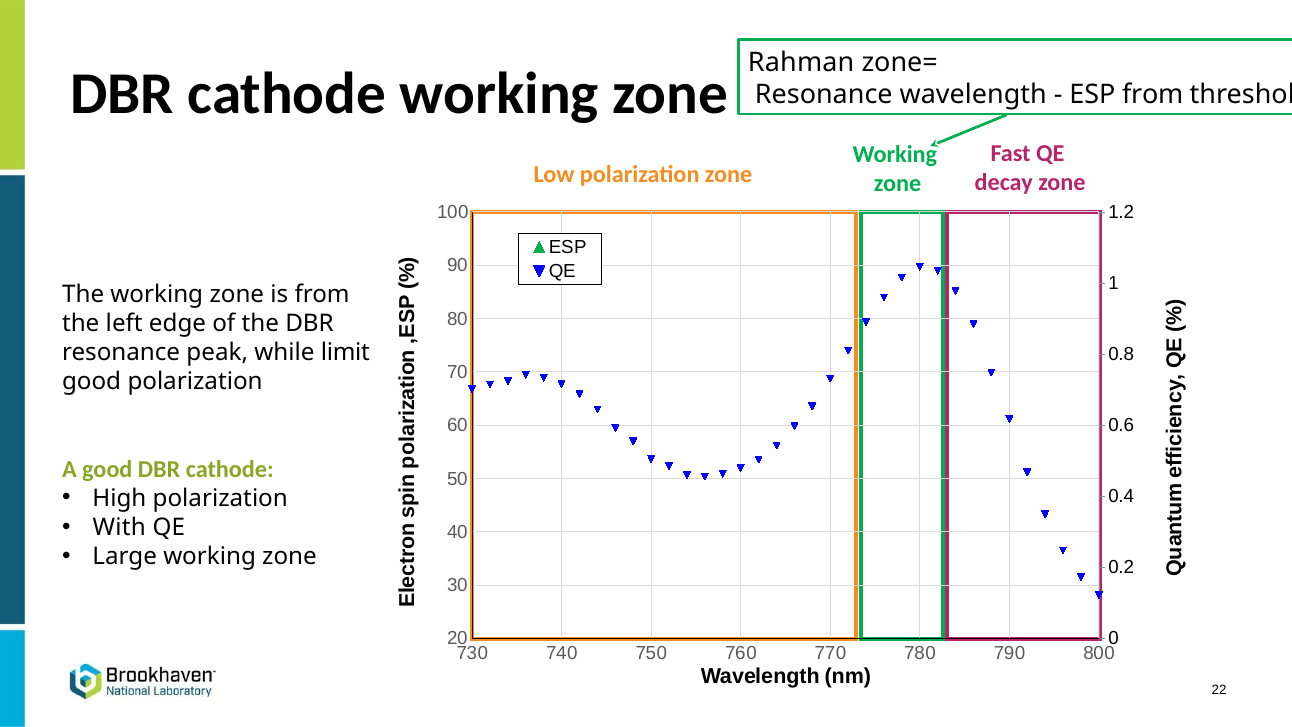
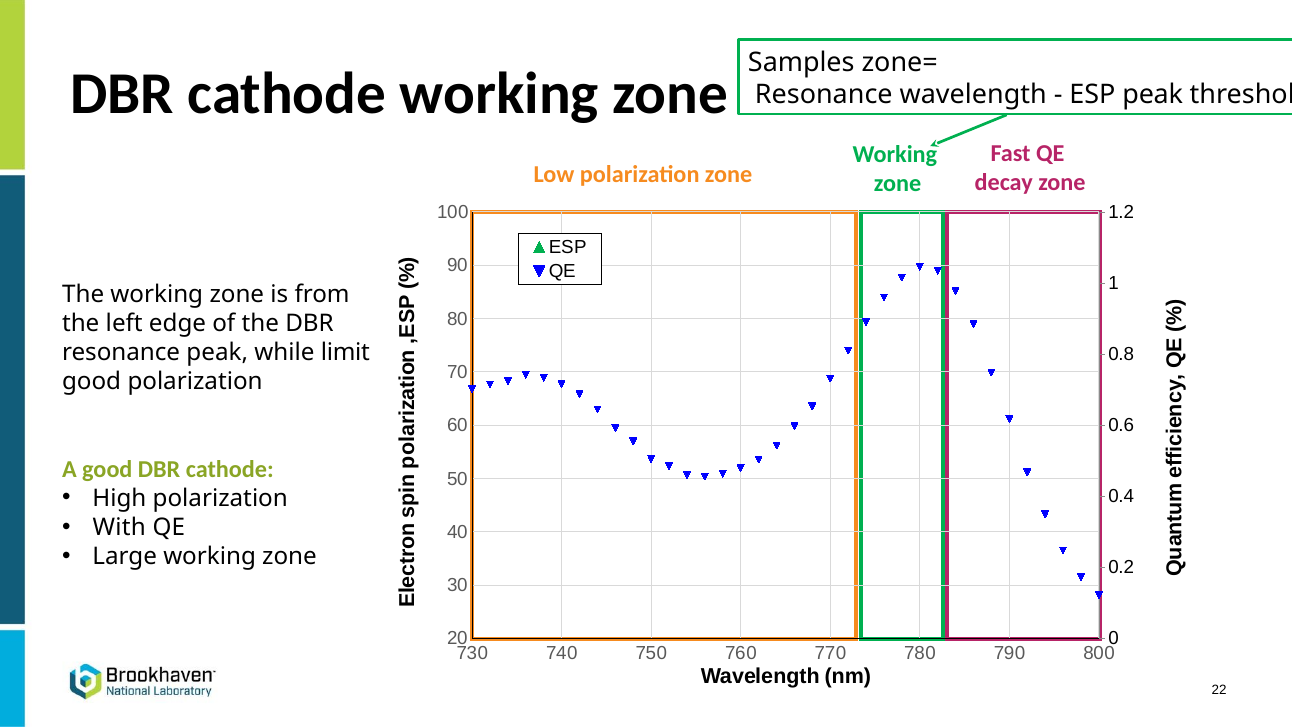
Rahman: Rahman -> Samples
ESP from: from -> peak
